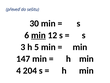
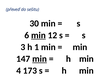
5: 5 -> 1
min at (40, 59) underline: none -> present
204: 204 -> 173
